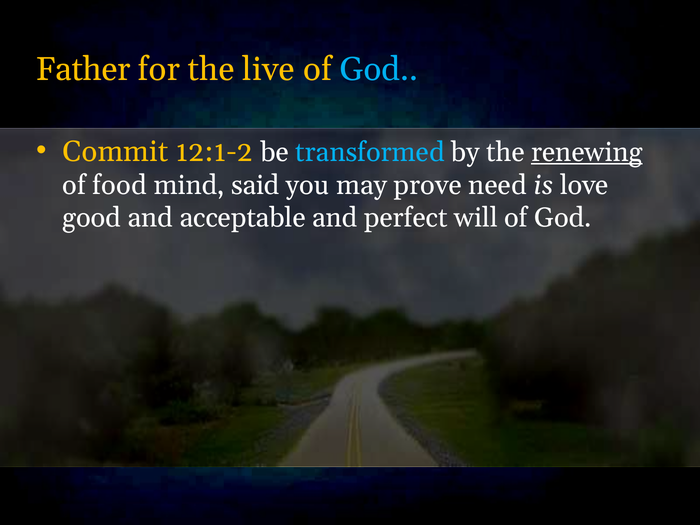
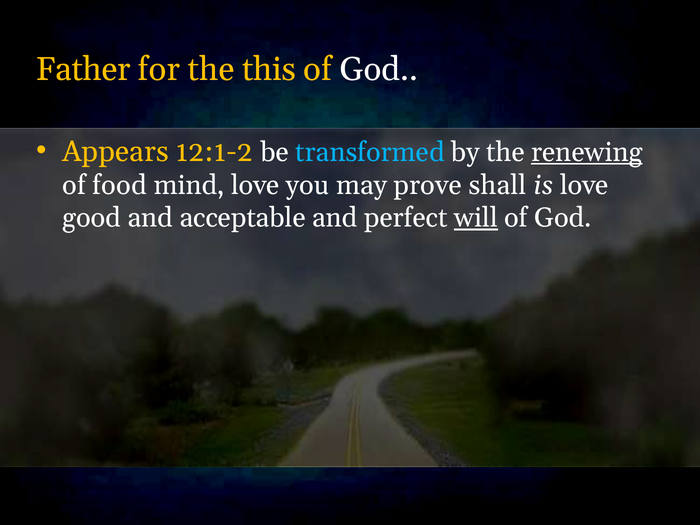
live: live -> this
God at (379, 69) colour: light blue -> white
Commit: Commit -> Appears
mind said: said -> love
need: need -> shall
will underline: none -> present
